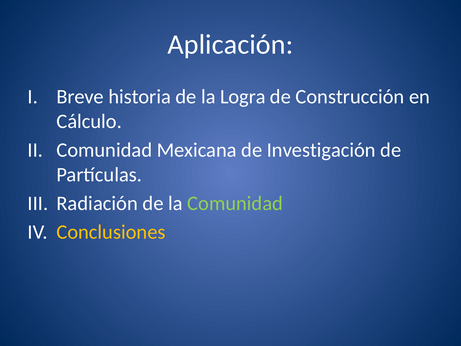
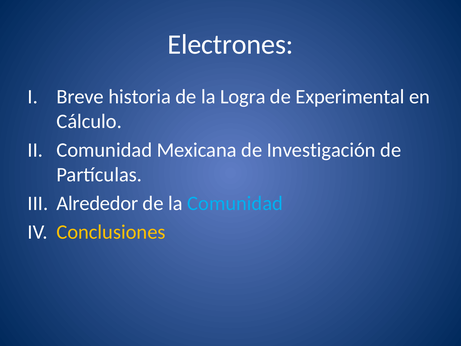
Aplicación: Aplicación -> Electrones
Construcción: Construcción -> Experimental
Radiación: Radiación -> Alrededor
Comunidad at (235, 203) colour: light green -> light blue
